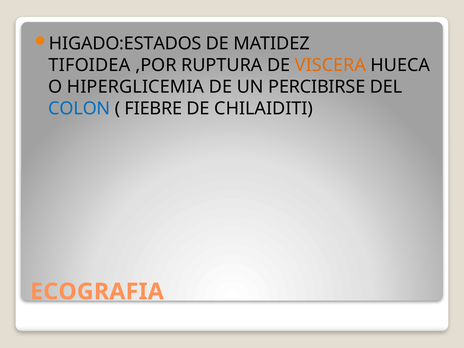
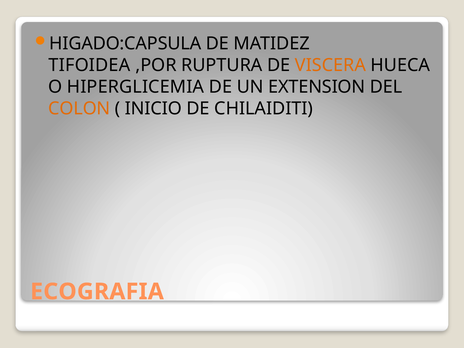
HIGADO:ESTADOS: HIGADO:ESTADOS -> HIGADO:CAPSULA
PERCIBIRSE: PERCIBIRSE -> EXTENSION
COLON colour: blue -> orange
FIEBRE: FIEBRE -> INICIO
